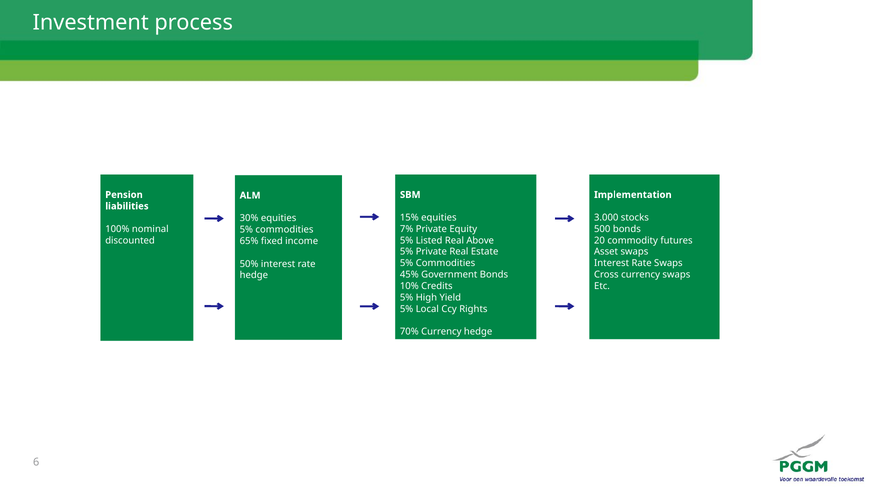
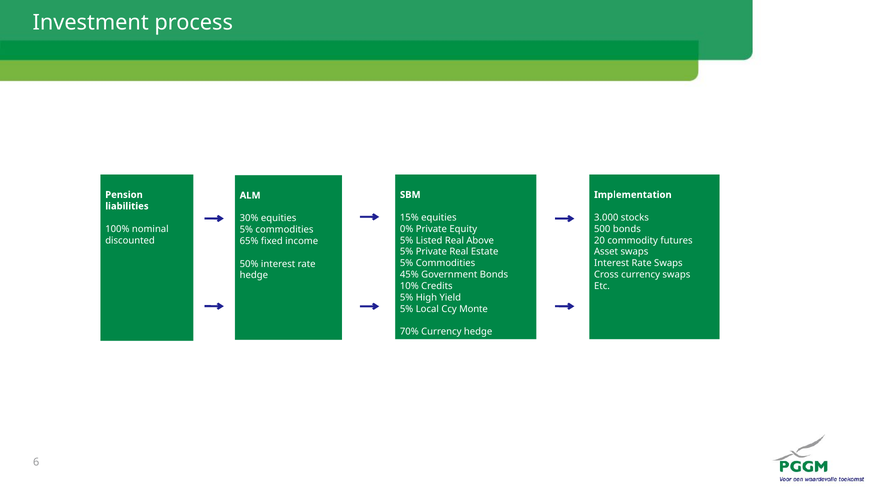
7%: 7% -> 0%
Rights: Rights -> Monte
